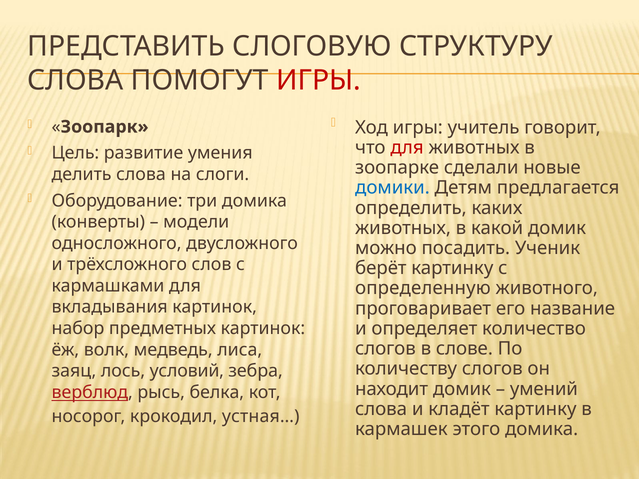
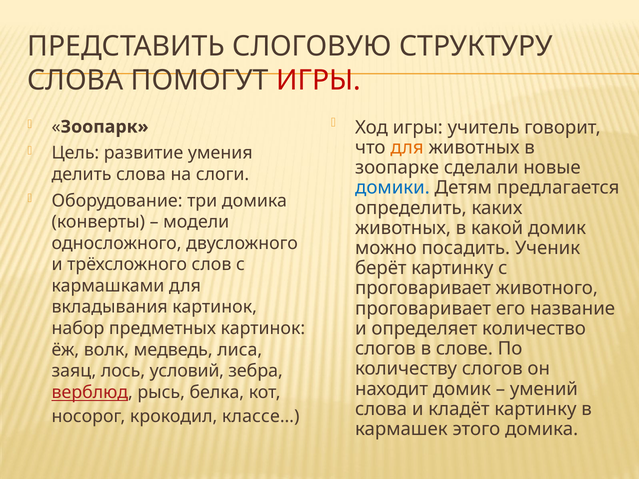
для at (407, 148) colour: red -> orange
определенную at (423, 288): определенную -> проговаривает
устная…: устная… -> классе…
